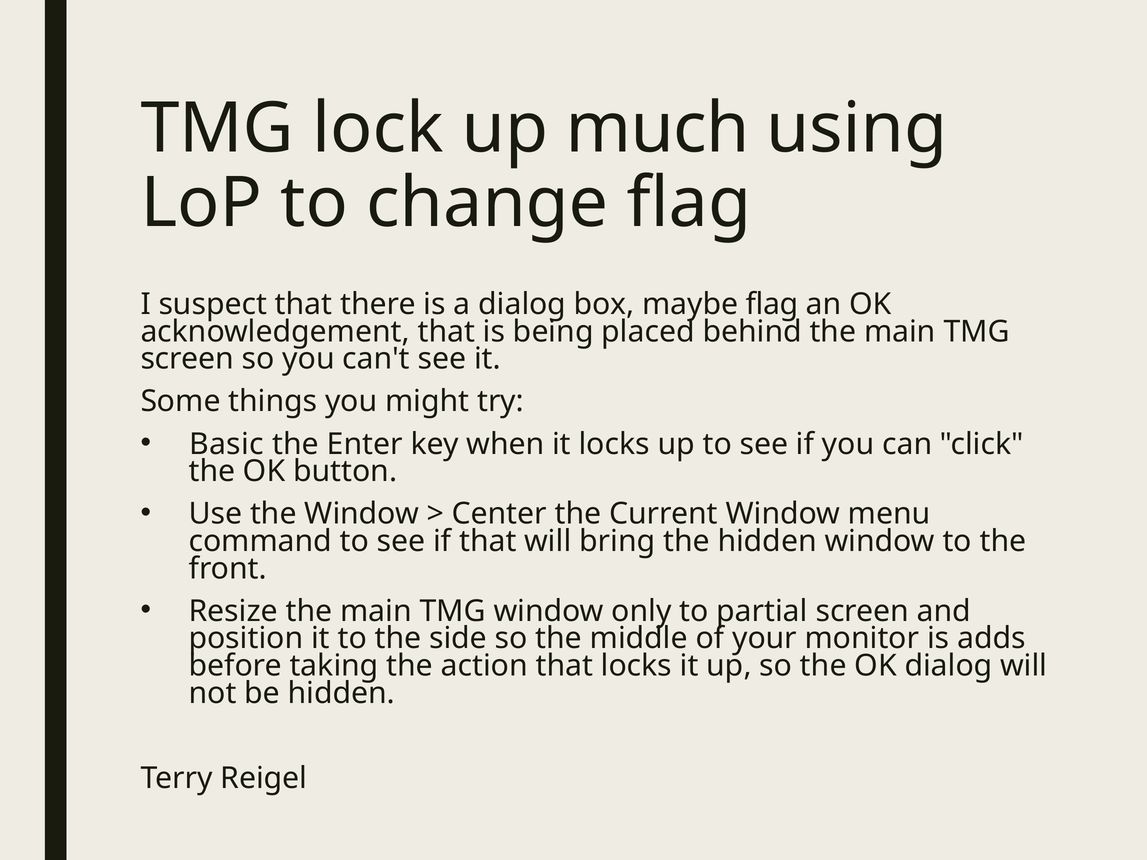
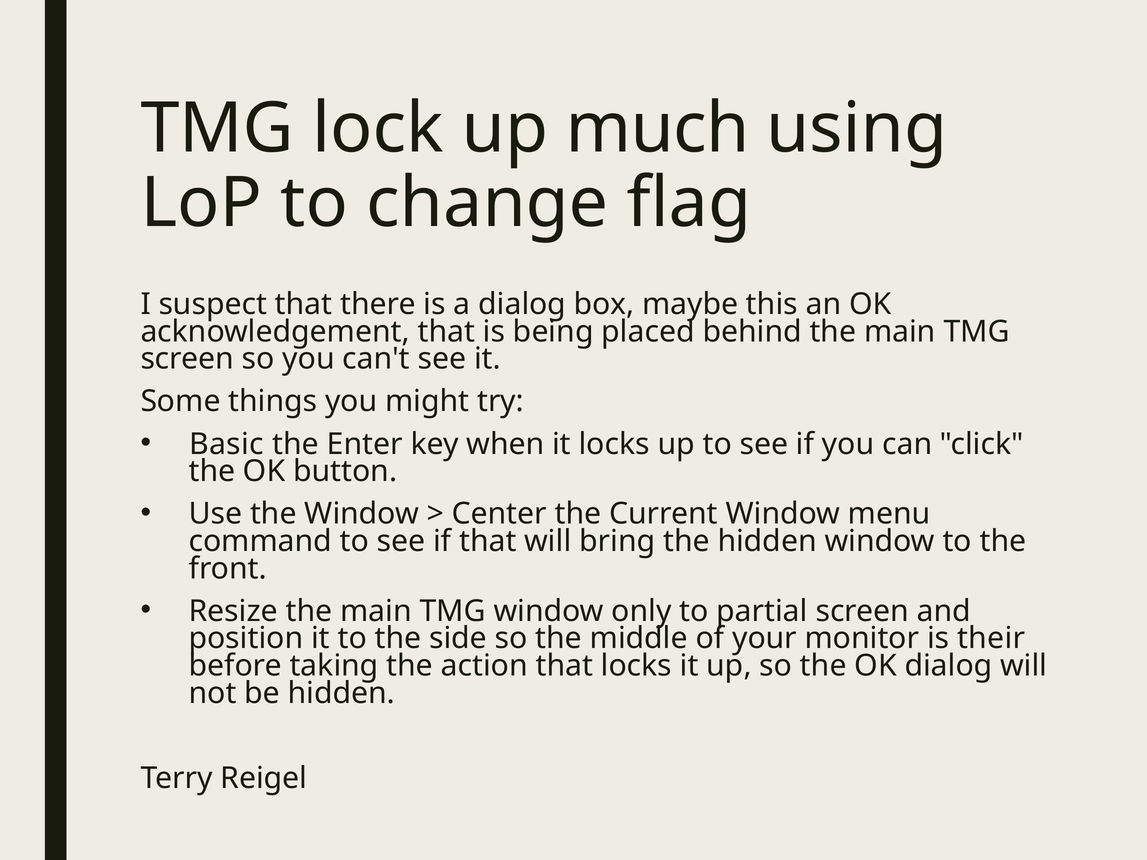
maybe flag: flag -> this
adds: adds -> their
